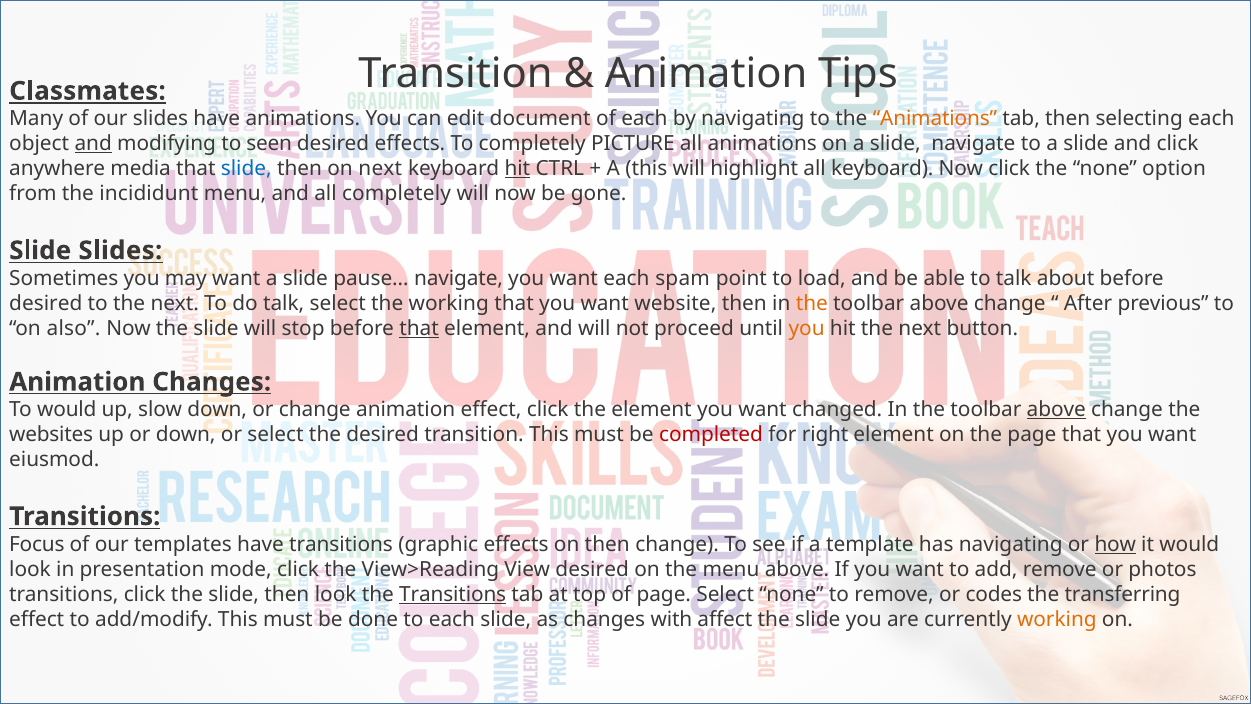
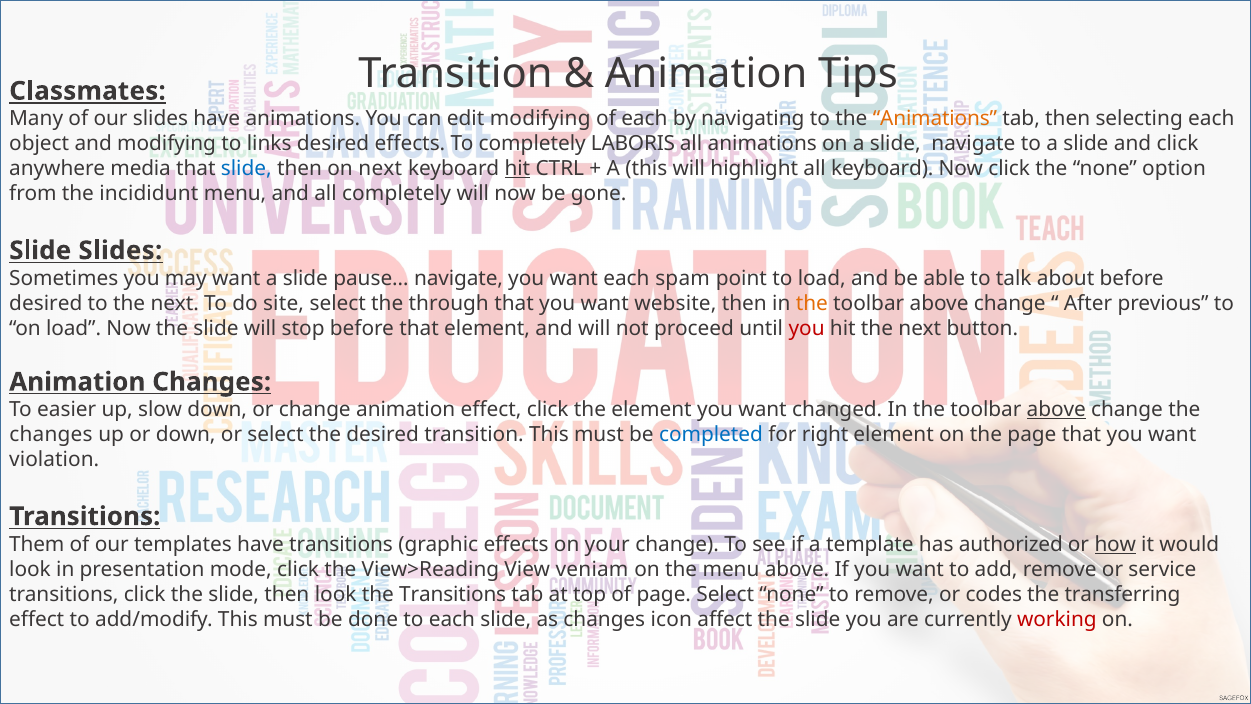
edit document: document -> modifying
and at (93, 144) underline: present -> none
seen: seen -> links
PICTURE: PICTURE -> LABORIS
do talk: talk -> site
the working: working -> through
on also: also -> load
that at (419, 328) underline: present -> none
you at (807, 328) colour: orange -> red
To would: would -> easier
websites at (51, 435): websites -> changes
completed colour: red -> blue
eiusmod: eiusmod -> violation
Focus: Focus -> Them
on then: then -> your
has navigating: navigating -> authorized
View desired: desired -> veniam
photos: photos -> service
Transitions at (453, 594) underline: present -> none
with: with -> icon
working at (1057, 619) colour: orange -> red
